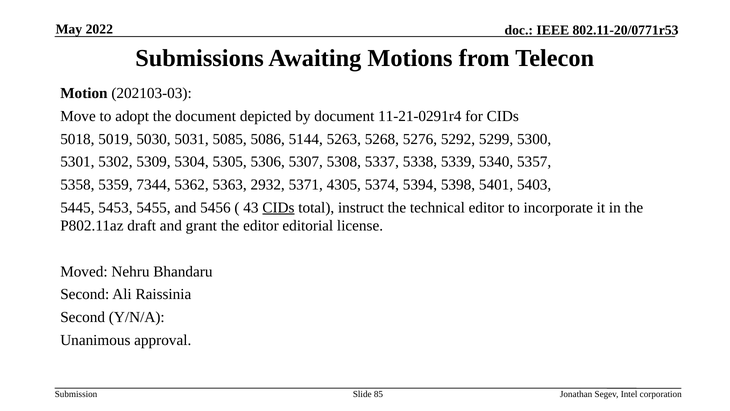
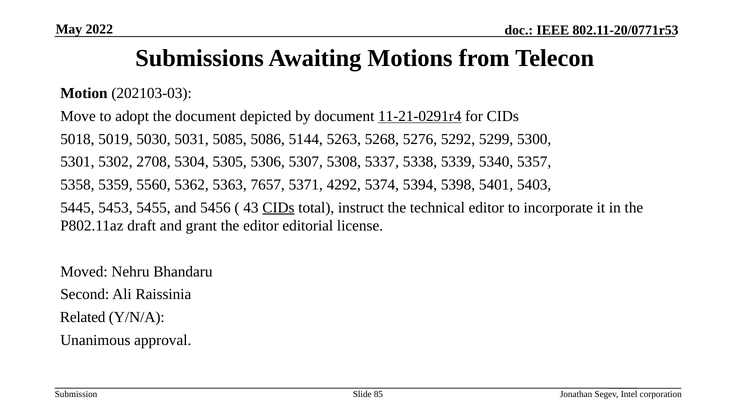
11-21-0291r4 underline: none -> present
5309: 5309 -> 2708
7344: 7344 -> 5560
2932: 2932 -> 7657
4305: 4305 -> 4292
Second at (83, 317): Second -> Related
